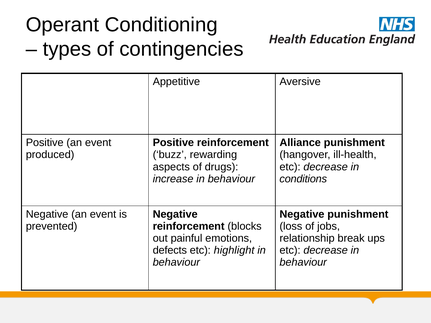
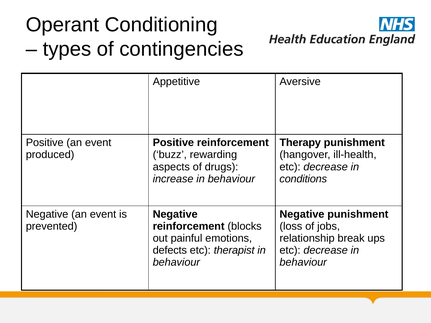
Alliance: Alliance -> Therapy
highlight: highlight -> therapist
